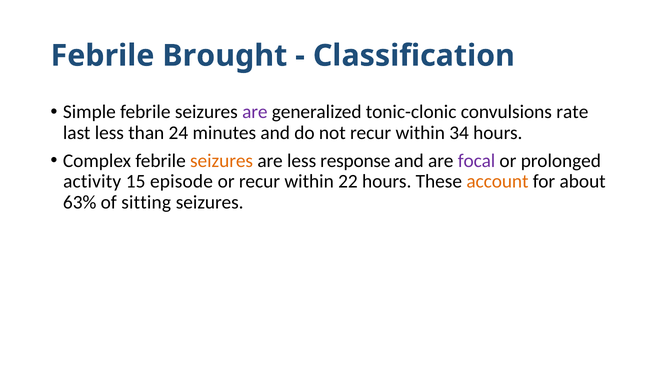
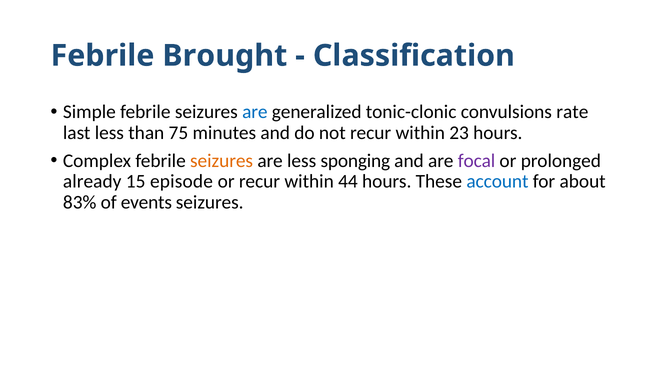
are at (255, 112) colour: purple -> blue
24: 24 -> 75
34: 34 -> 23
response: response -> sponging
activity: activity -> already
22: 22 -> 44
account colour: orange -> blue
63%: 63% -> 83%
sitting: sitting -> events
